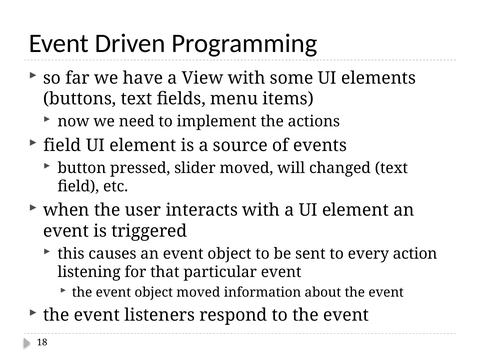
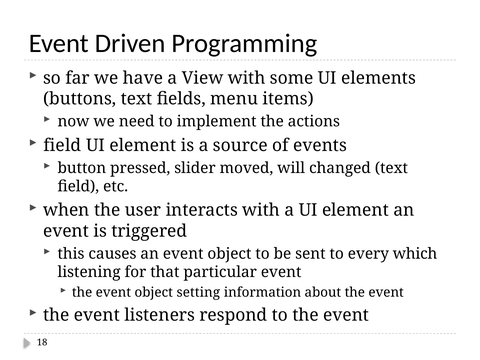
action: action -> which
object moved: moved -> setting
